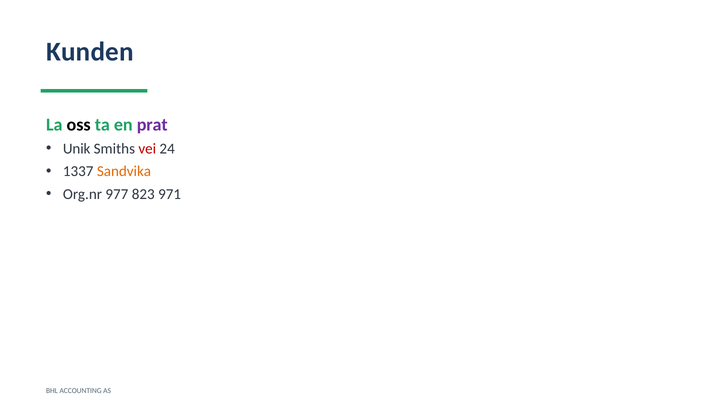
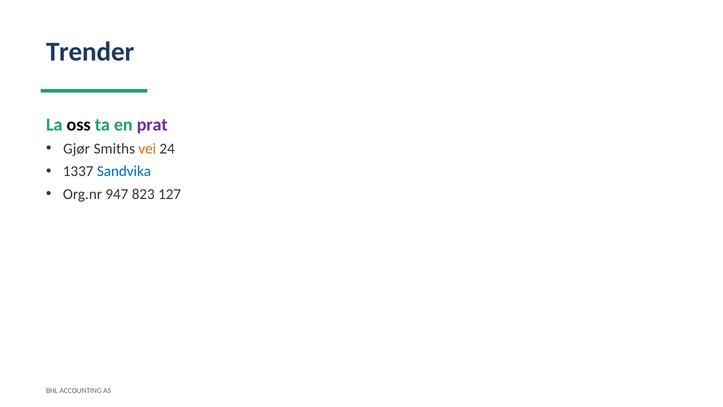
Kunden: Kunden -> Trender
Unik: Unik -> Gjør
vei colour: red -> orange
Sandvika colour: orange -> blue
977: 977 -> 947
971: 971 -> 127
